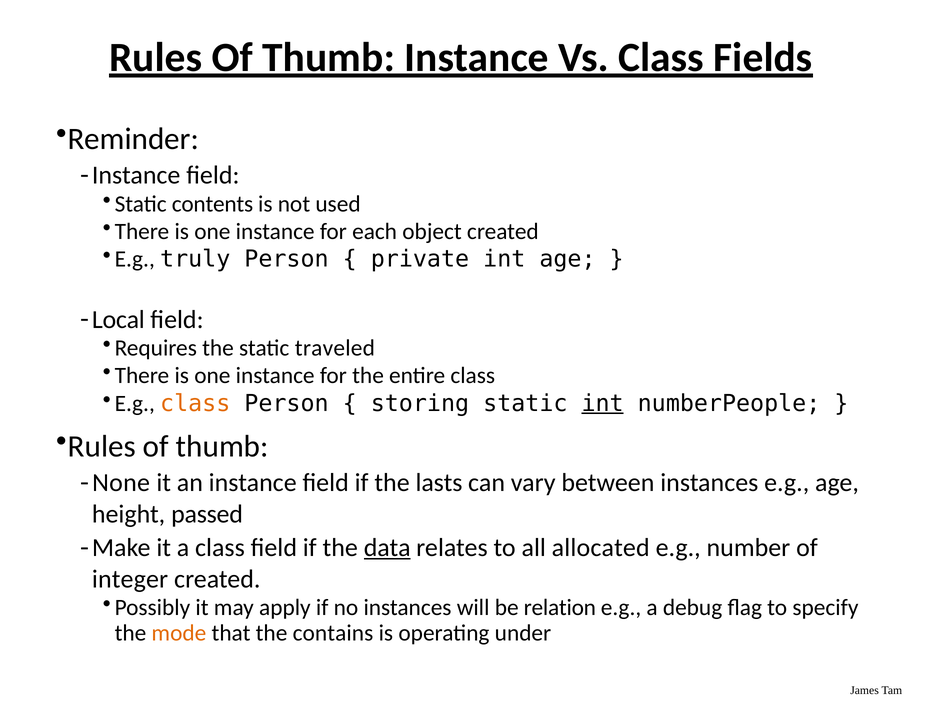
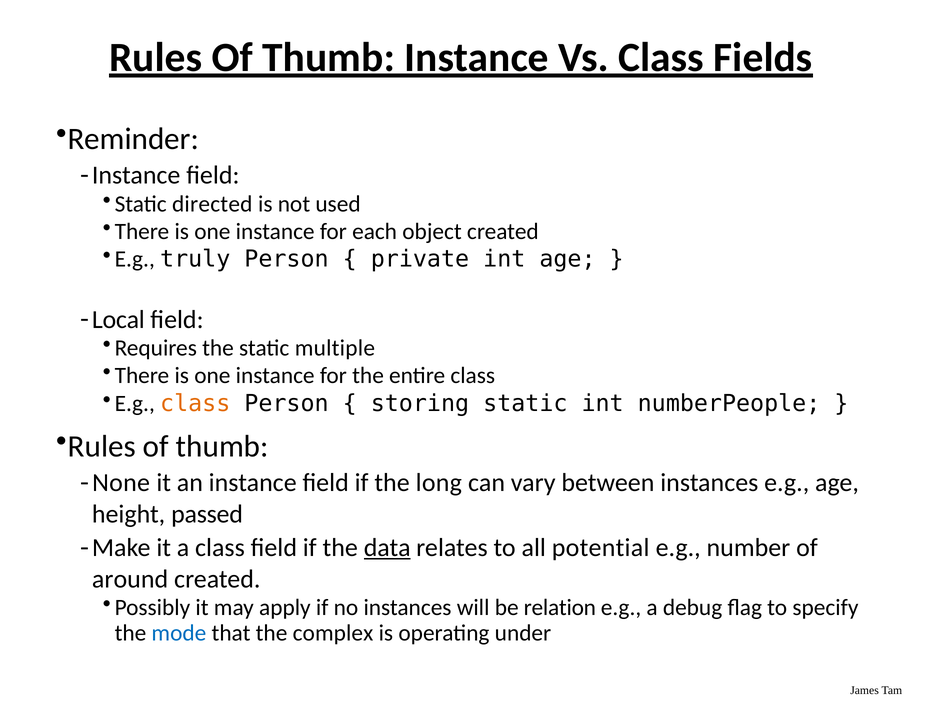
contents: contents -> directed
traveled: traveled -> multiple
int at (603, 403) underline: present -> none
lasts: lasts -> long
allocated: allocated -> potential
integer: integer -> around
mode colour: orange -> blue
contains: contains -> complex
